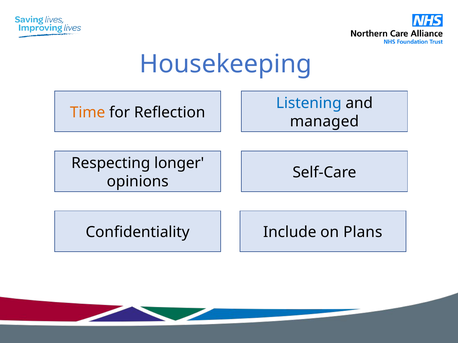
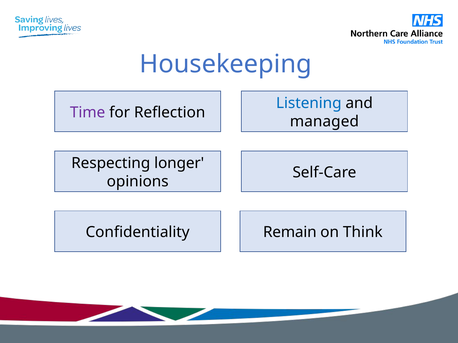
Time colour: orange -> purple
Include: Include -> Remain
Plans: Plans -> Think
